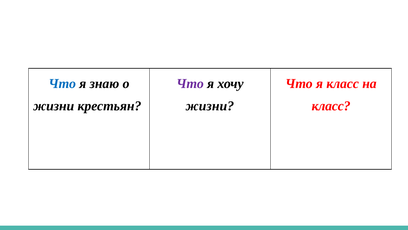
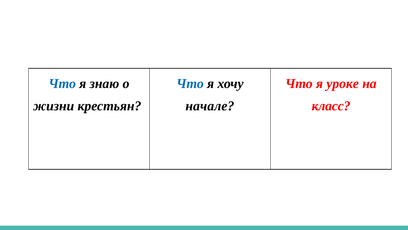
Что at (190, 83) colour: purple -> blue
я класс: класс -> уроке
жизни at (210, 106): жизни -> начале
